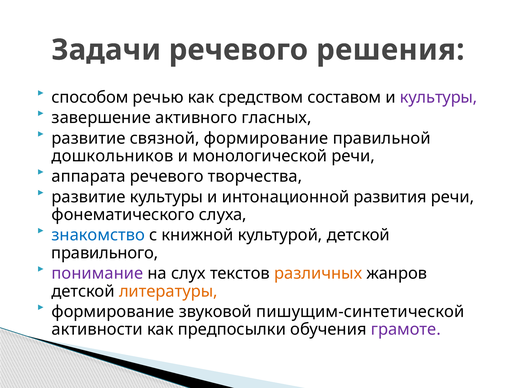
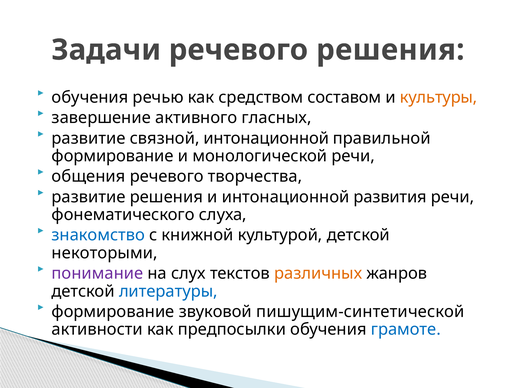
способом at (90, 97): способом -> обучения
культуры at (439, 97) colour: purple -> orange
связной формирование: формирование -> интонационной
дошкольников at (112, 156): дошкольников -> формирование
аппарата: аппарата -> общения
развитие культуры: культуры -> решения
правильного: правильного -> некоторыми
литературы colour: orange -> blue
грамоте colour: purple -> blue
